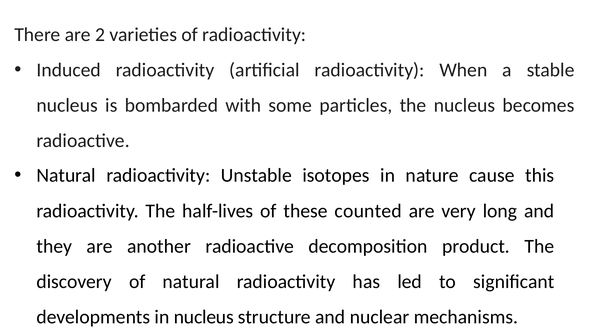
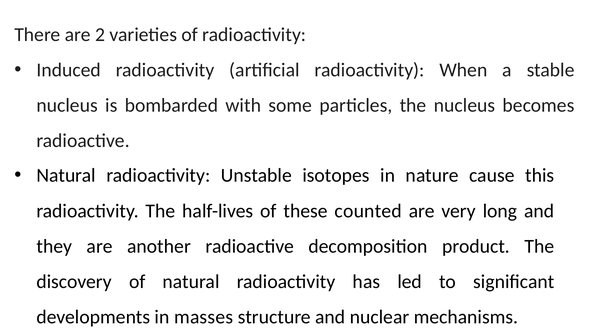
in nucleus: nucleus -> masses
